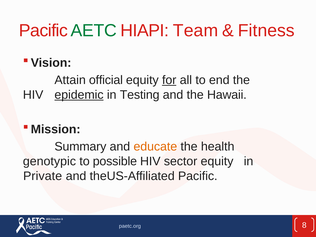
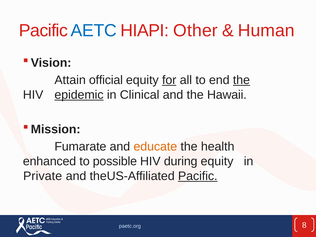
AETC colour: green -> blue
Team: Team -> Other
Fitness: Fitness -> Human
the at (241, 80) underline: none -> present
Testing: Testing -> Clinical
Summary: Summary -> Fumarate
genotypic: genotypic -> enhanced
sector: sector -> during
Pacific at (198, 176) underline: none -> present
